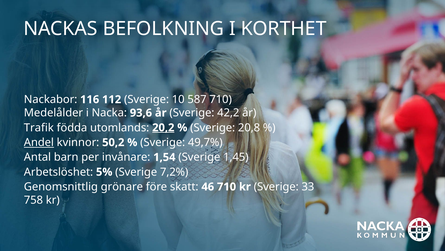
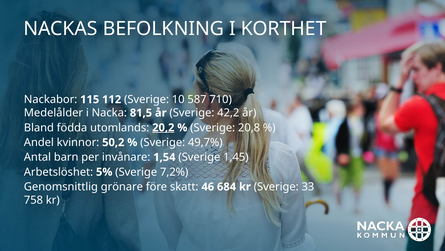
116: 116 -> 115
93,6: 93,6 -> 81,5
Trafik: Trafik -> Bland
Andel underline: present -> none
46 710: 710 -> 684
